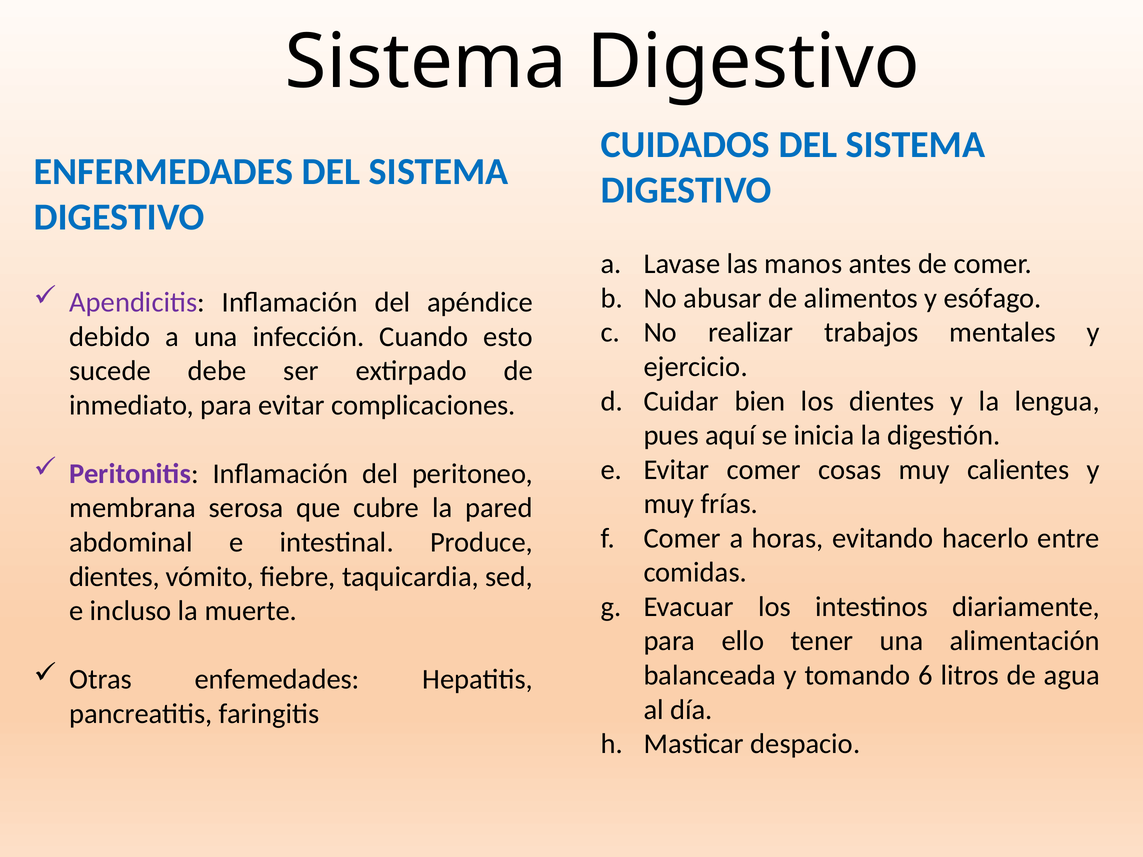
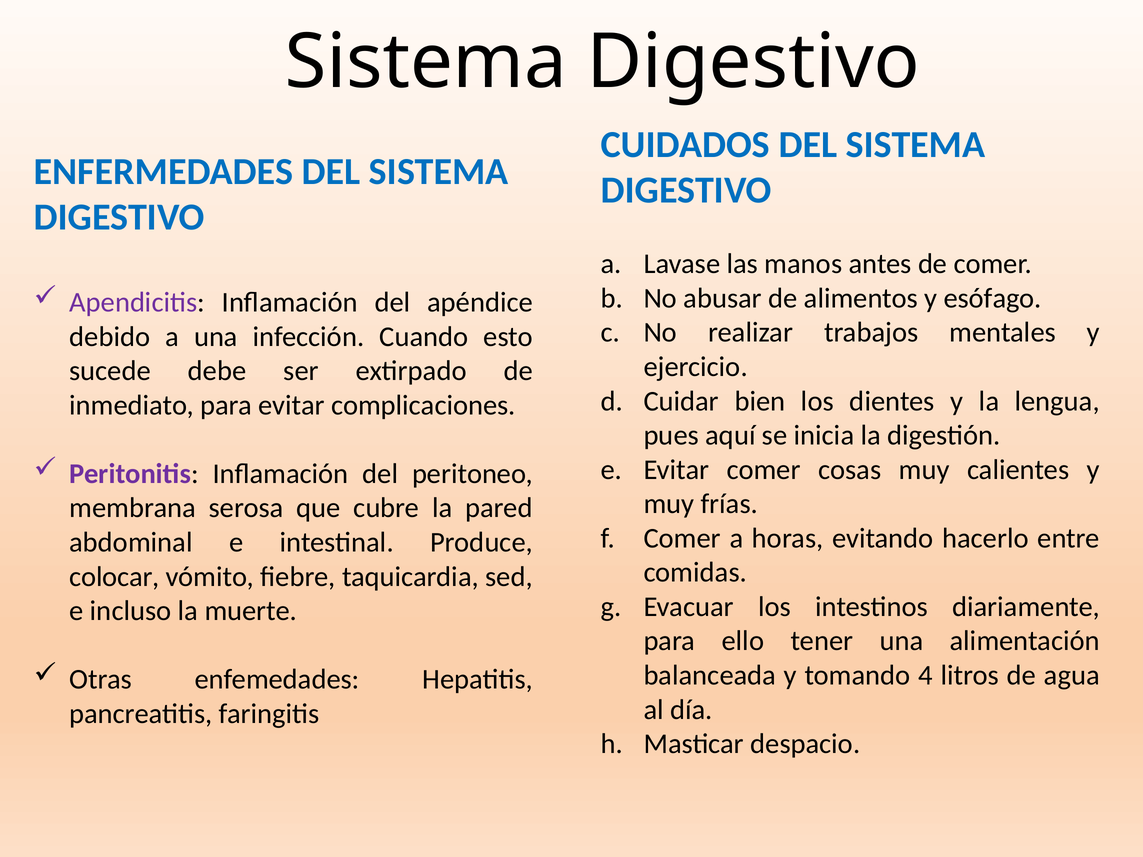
dientes at (114, 577): dientes -> colocar
6: 6 -> 4
